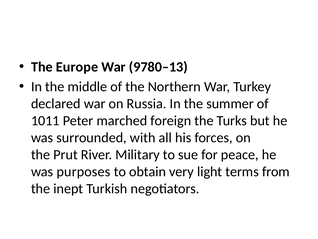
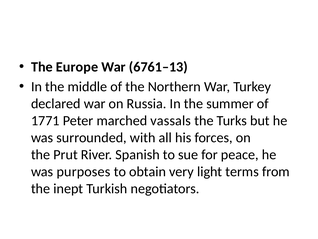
9780–13: 9780–13 -> 6761–13
1011: 1011 -> 1771
foreign: foreign -> vassals
Military: Military -> Spanish
